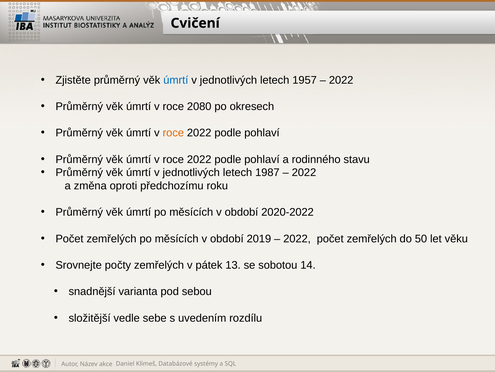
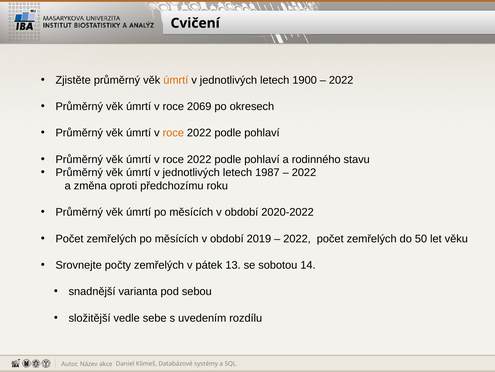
úmrtí at (176, 80) colour: blue -> orange
1957: 1957 -> 1900
2080: 2080 -> 2069
